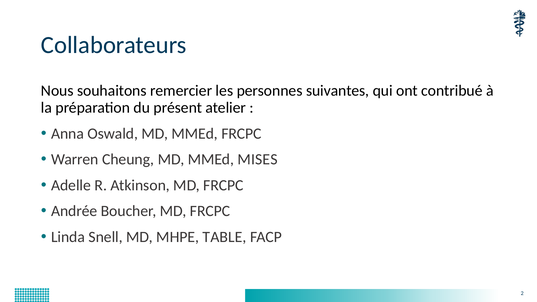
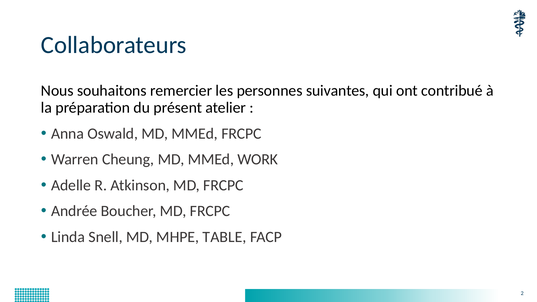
MISES: MISES -> WORK
